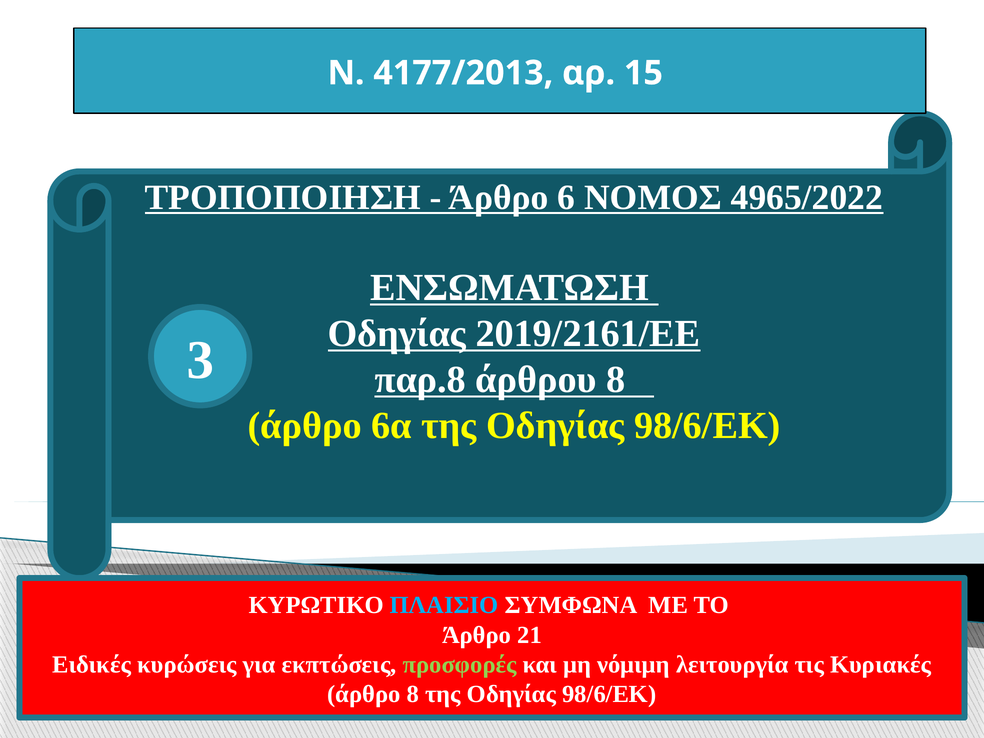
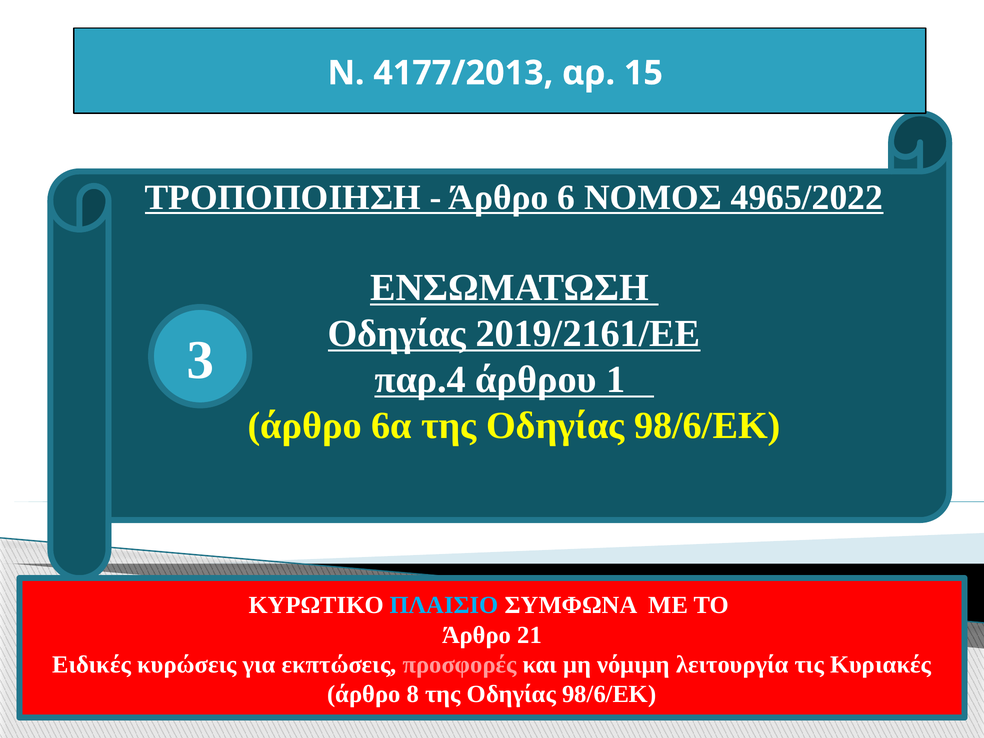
παρ.8: παρ.8 -> παρ.4
άρθρου 8: 8 -> 1
προσφορές colour: light green -> pink
